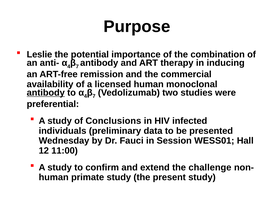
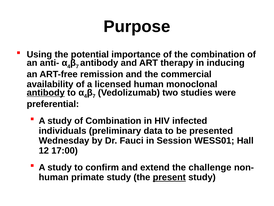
Leslie: Leslie -> Using
of Conclusions: Conclusions -> Combination
11:00: 11:00 -> 17:00
present underline: none -> present
